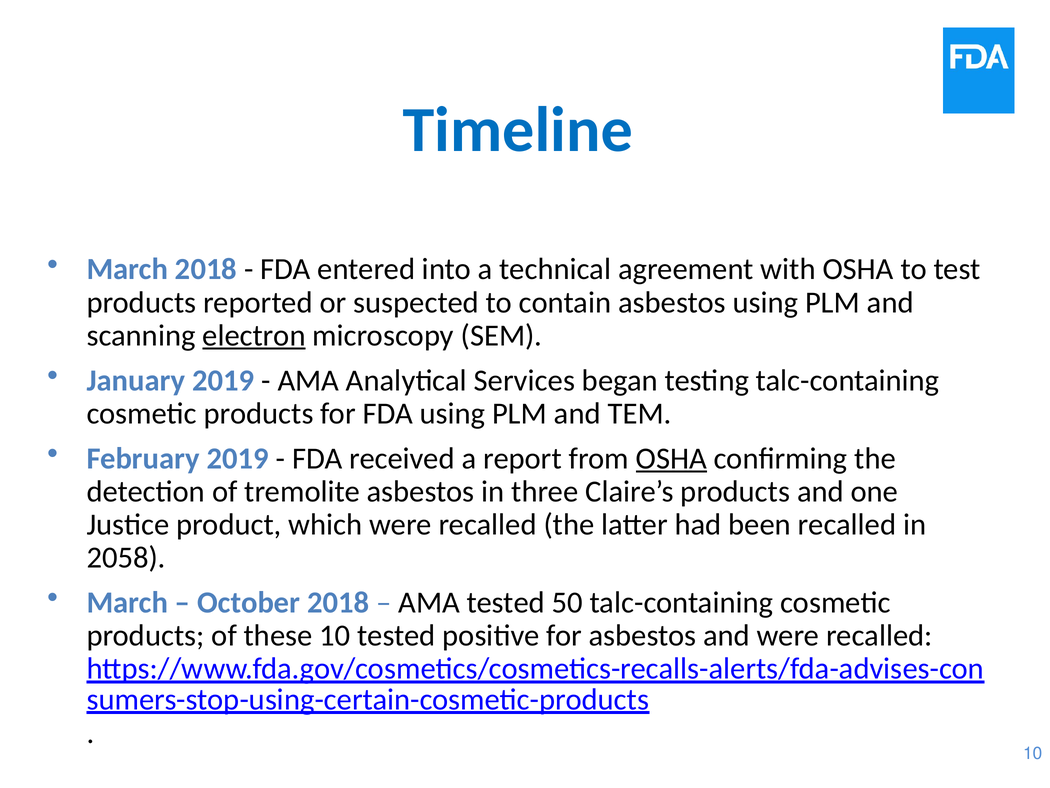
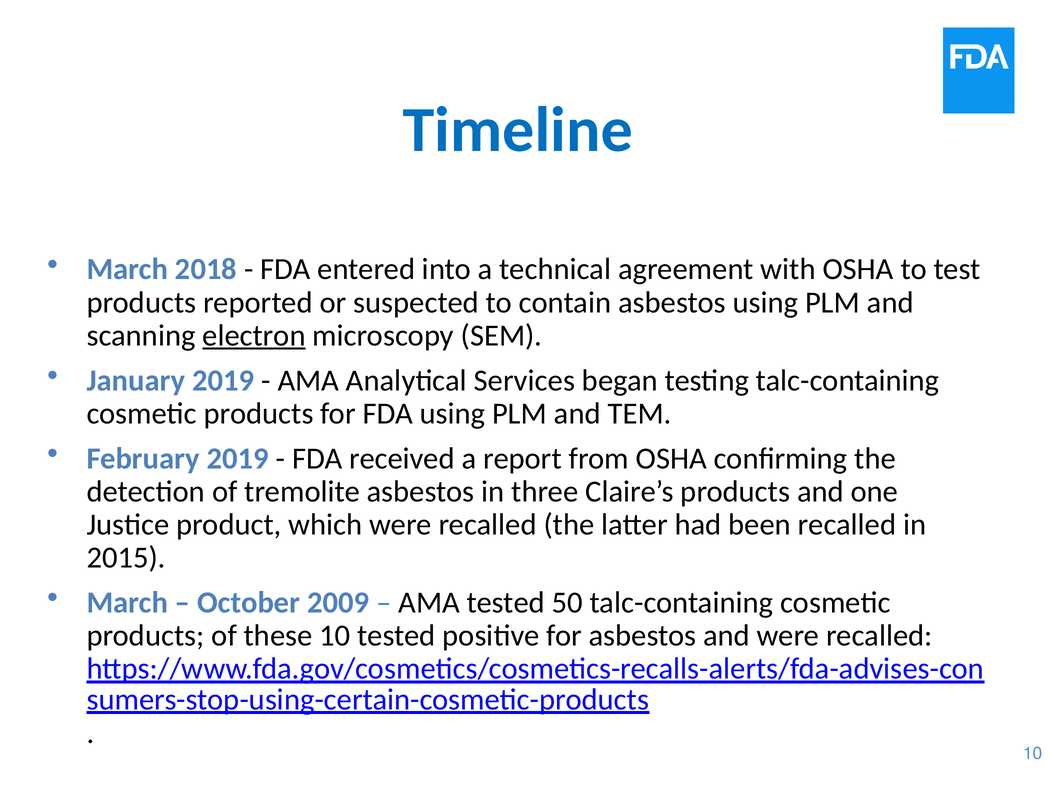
OSHA at (671, 458) underline: present -> none
2058: 2058 -> 2015
October 2018: 2018 -> 2009
